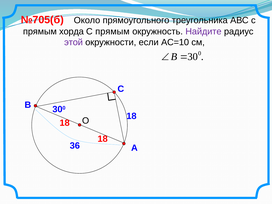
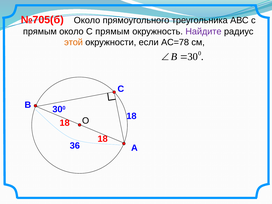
прямым хорда: хорда -> около
этой colour: purple -> orange
АС=10: АС=10 -> АС=78
